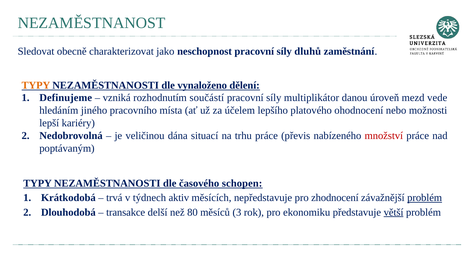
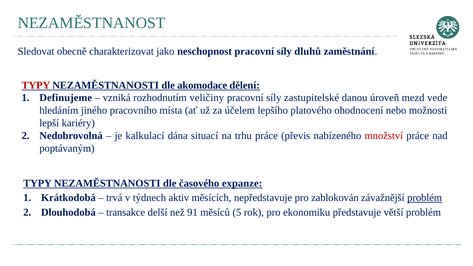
TYPY at (36, 85) colour: orange -> red
vynaloženo: vynaloženo -> akomodace
součástí: součástí -> veličiny
multiplikátor: multiplikátor -> zastupitelské
veličinou: veličinou -> kalkulací
schopen: schopen -> expanze
zhodnocení: zhodnocení -> zablokován
80: 80 -> 91
3: 3 -> 5
větší underline: present -> none
